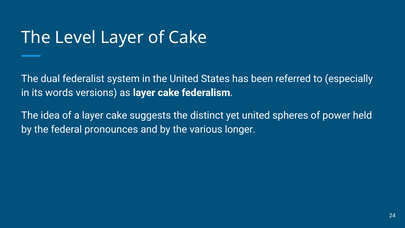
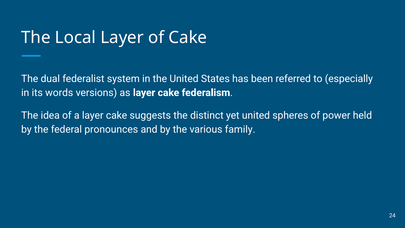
Level: Level -> Local
longer: longer -> family
